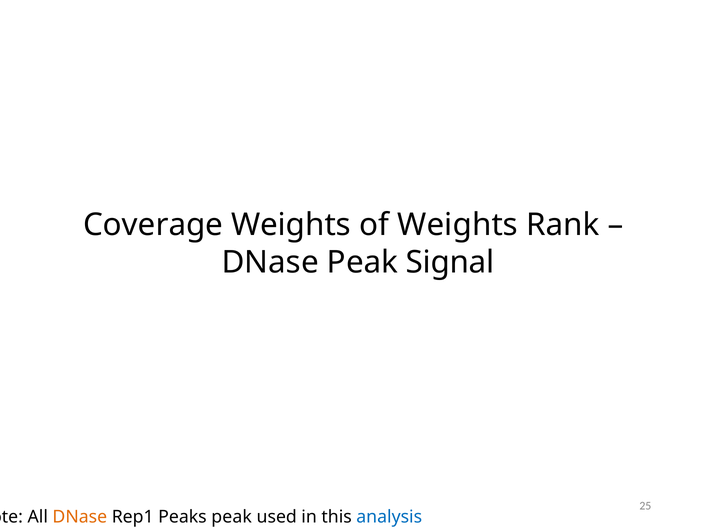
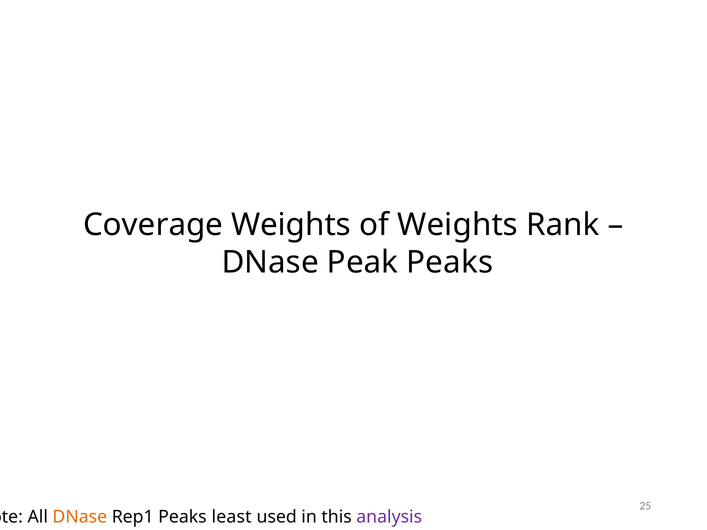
Peak Signal: Signal -> Peaks
Peaks peak: peak -> least
analysis colour: blue -> purple
